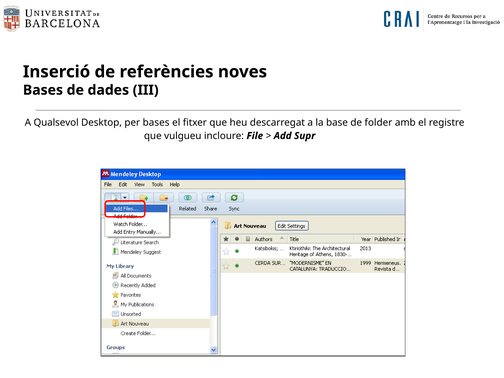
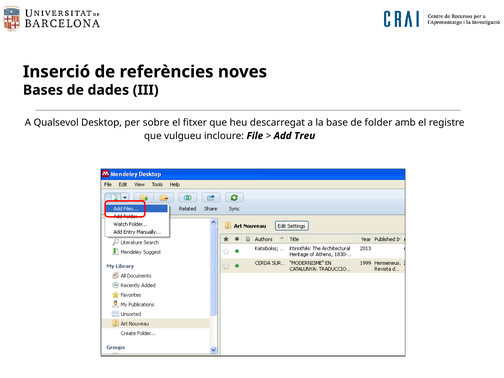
per bases: bases -> sobre
Supr: Supr -> Treu
